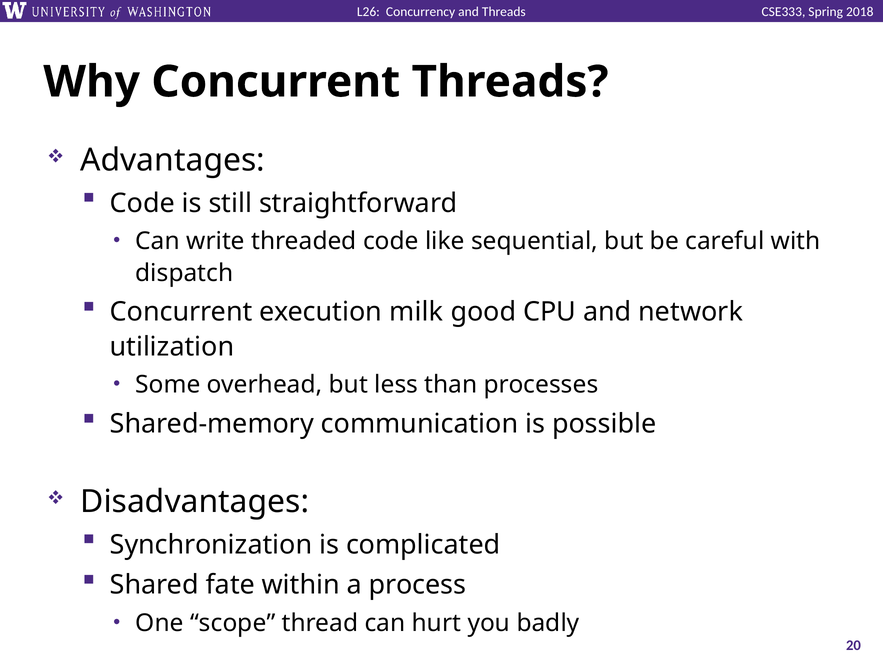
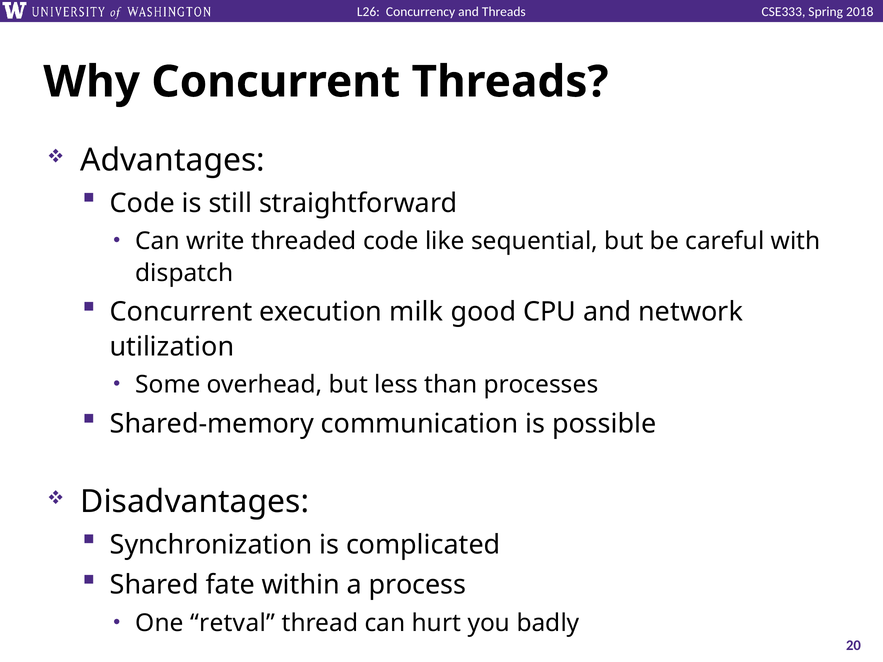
scope: scope -> retval
